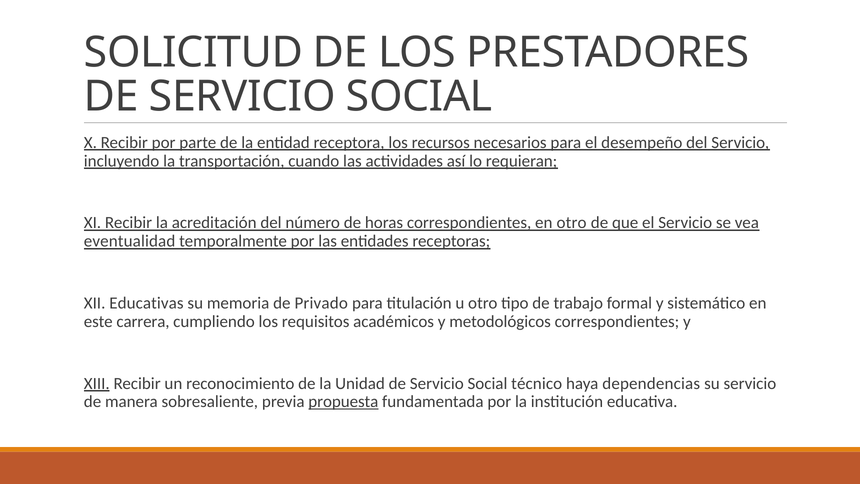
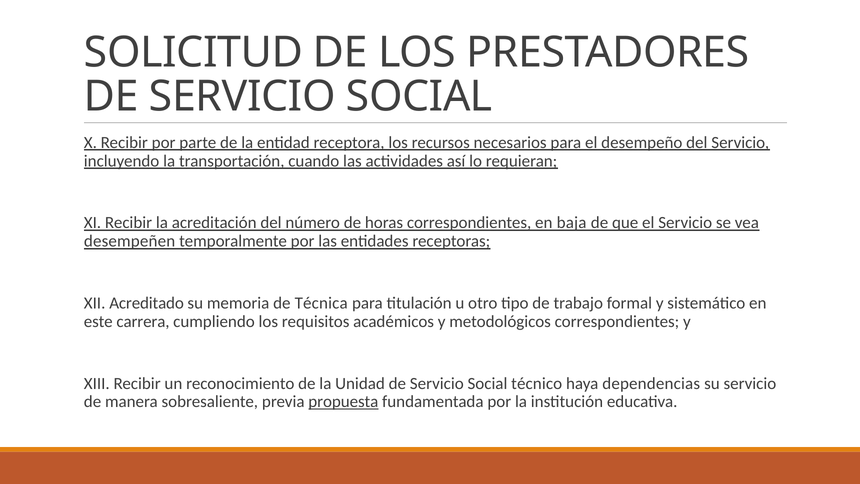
en otro: otro -> baja
eventualidad: eventualidad -> desempeñen
Educativas: Educativas -> Acreditado
Privado: Privado -> Técnica
XIII underline: present -> none
